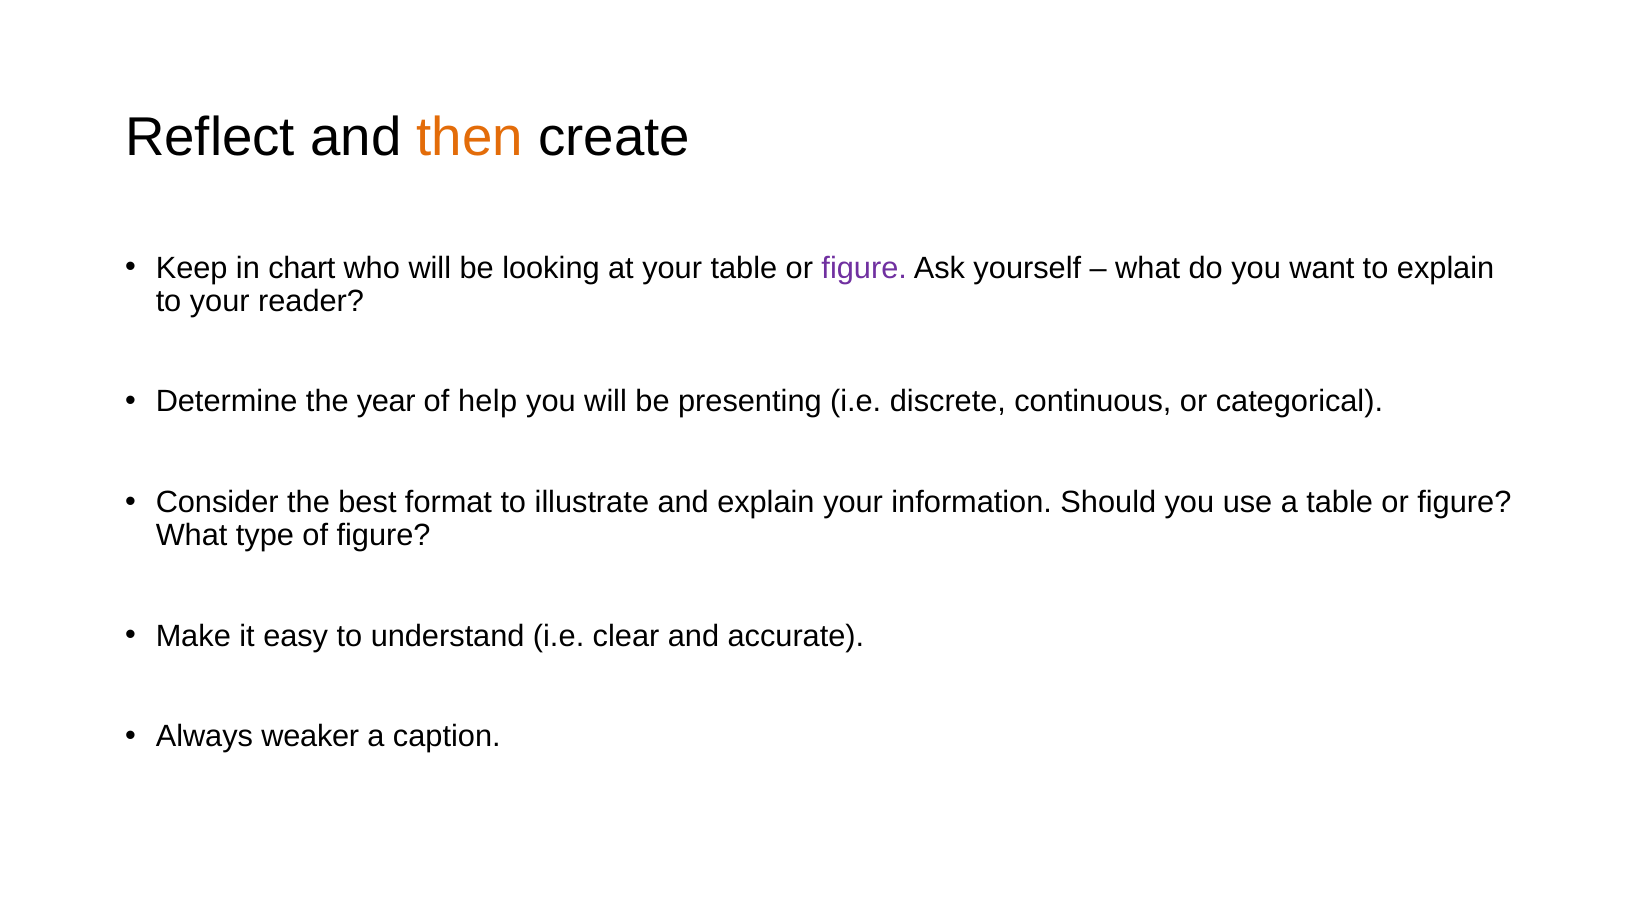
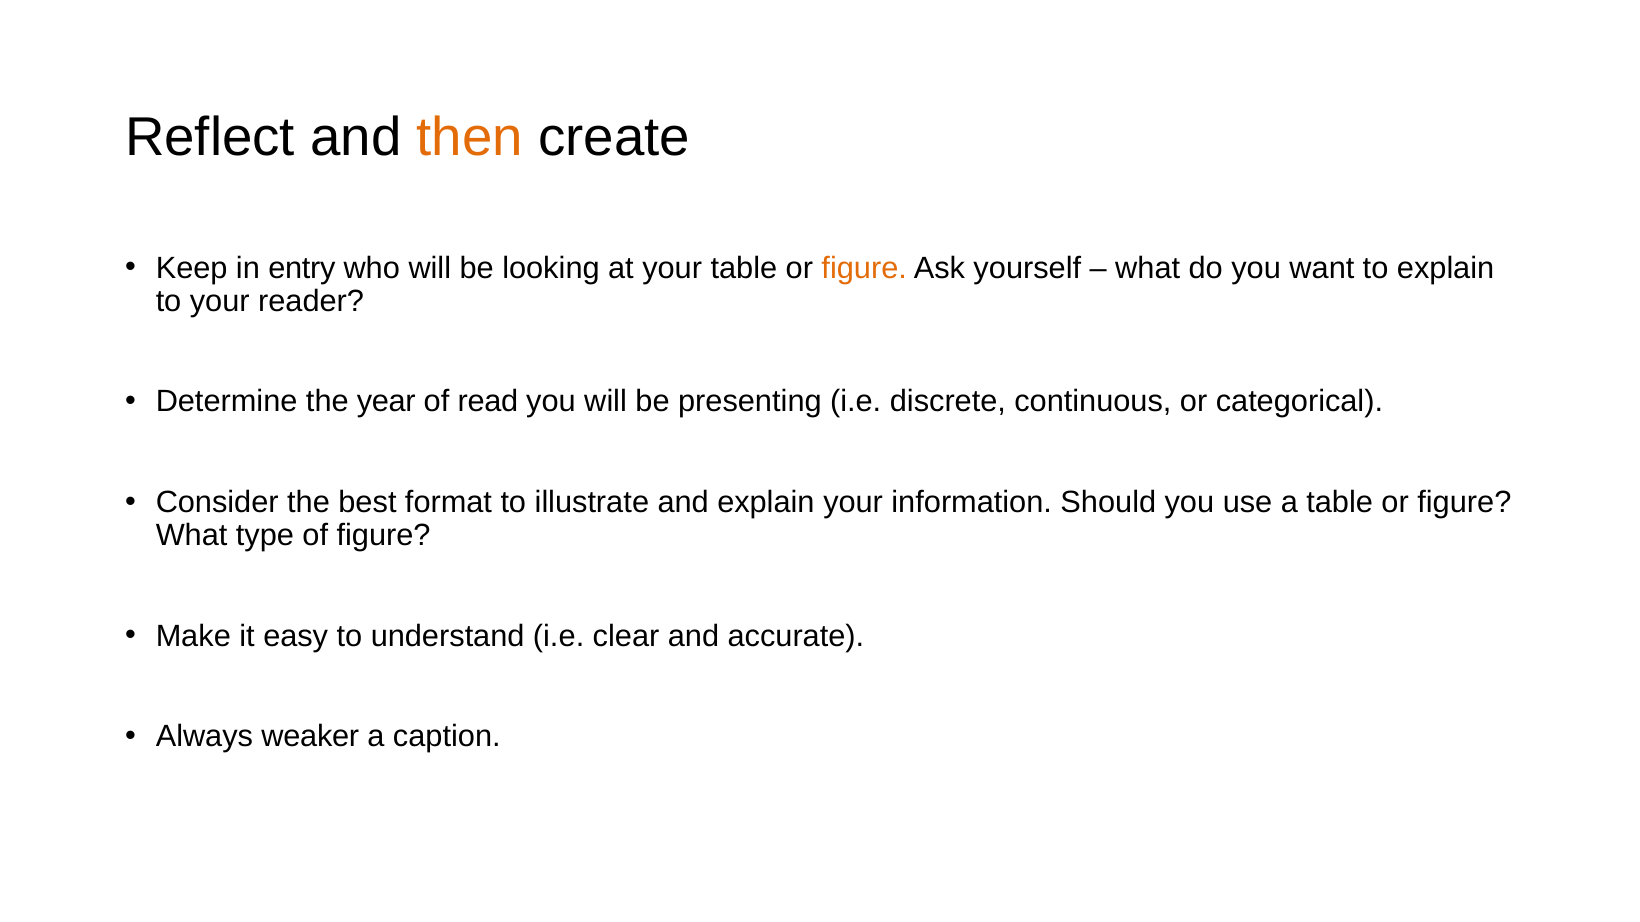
chart: chart -> entry
figure at (864, 268) colour: purple -> orange
help: help -> read
